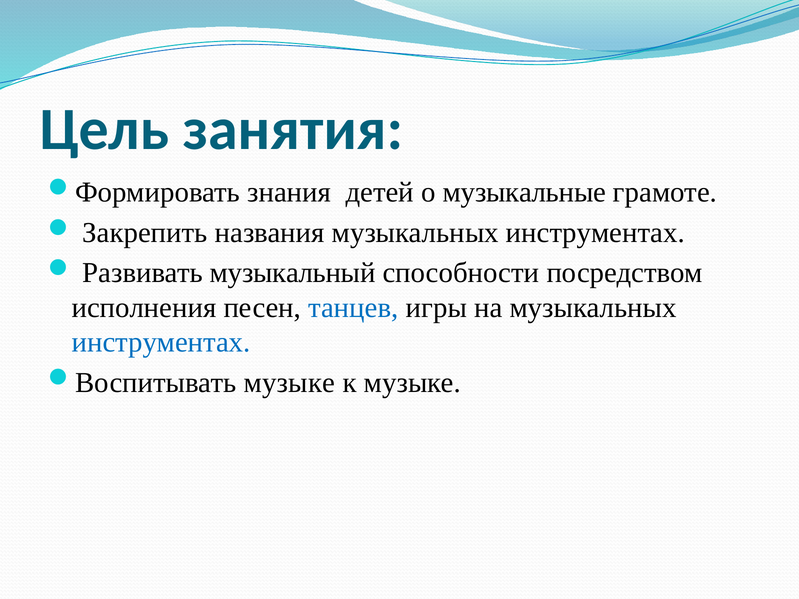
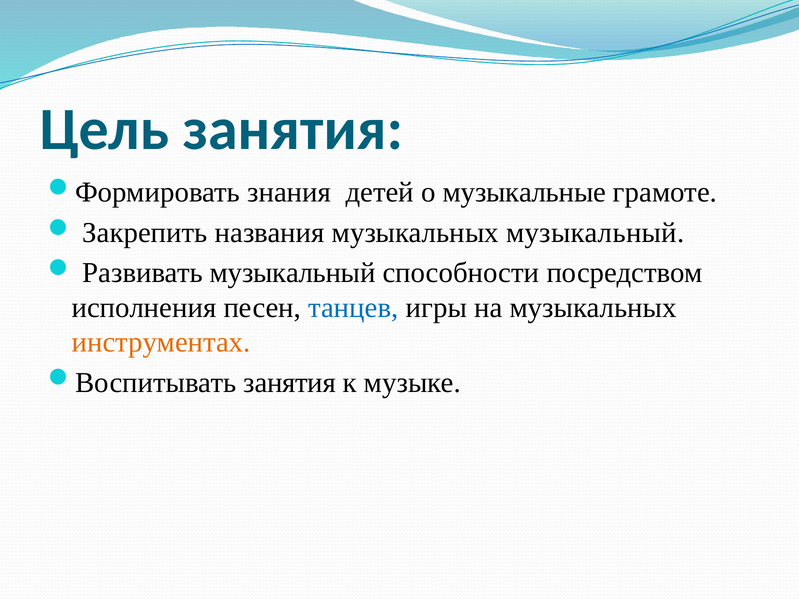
названия музыкальных инструментах: инструментах -> музыкальный
инструментах at (161, 342) colour: blue -> orange
музыке at (289, 383): музыке -> занятия
